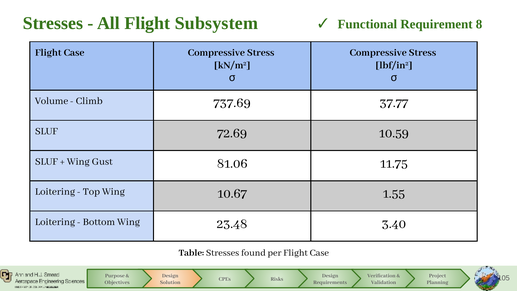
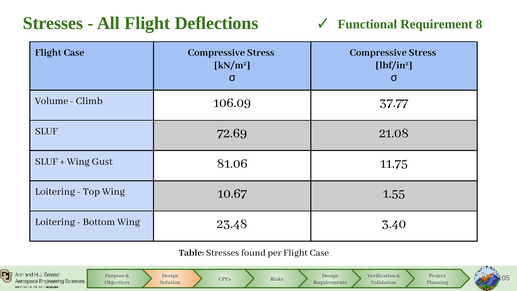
Subsystem: Subsystem -> Deflections
737.69: 737.69 -> 106.09
10.59: 10.59 -> 21.08
